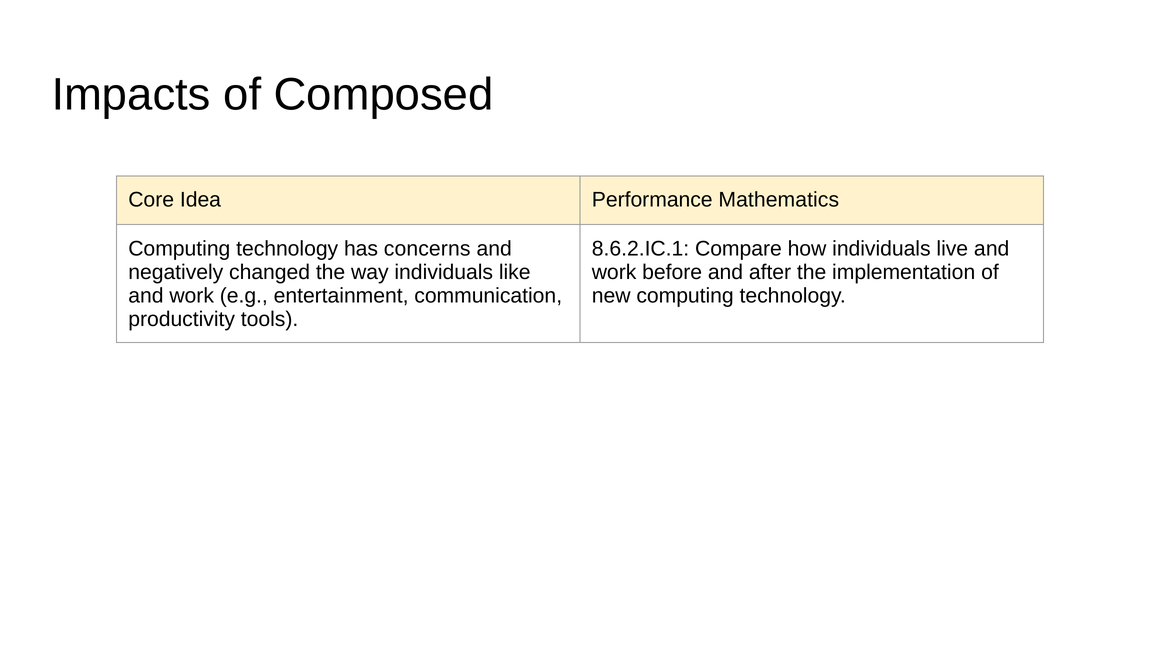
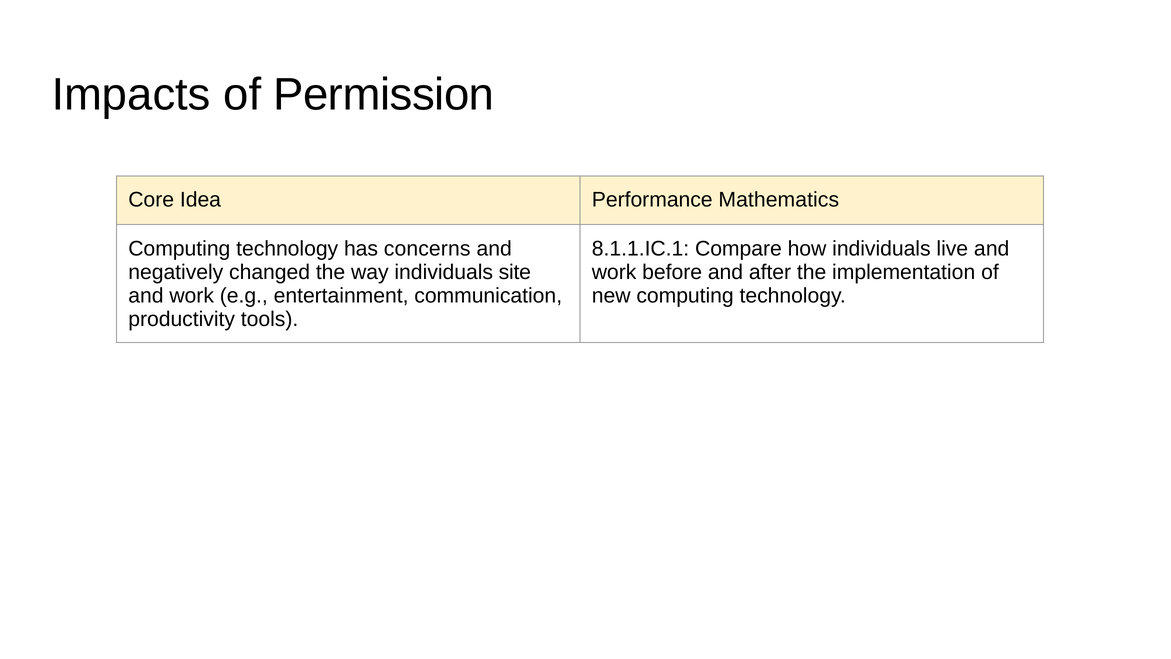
Composed: Composed -> Permission
8.6.2.IC.1: 8.6.2.IC.1 -> 8.1.1.IC.1
like: like -> site
